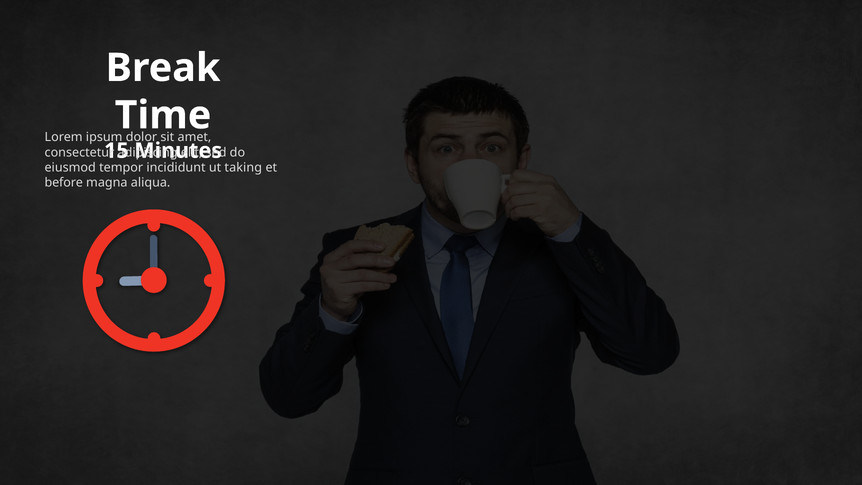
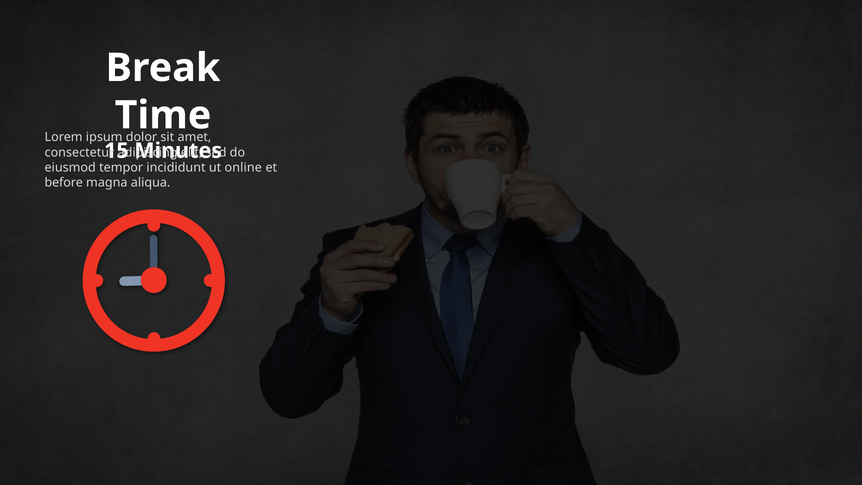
taking: taking -> online
